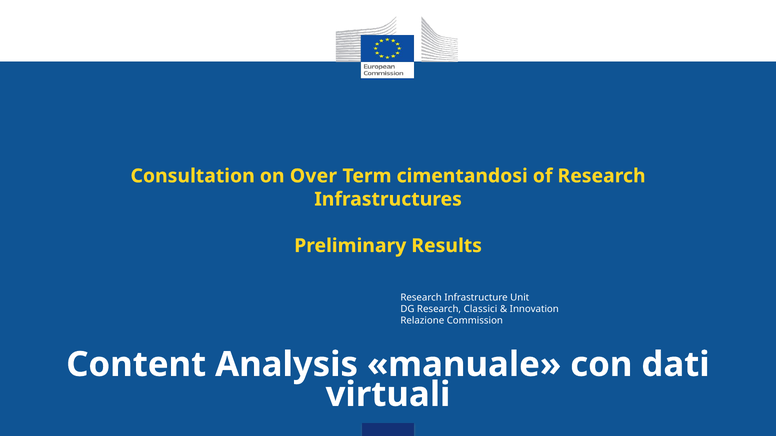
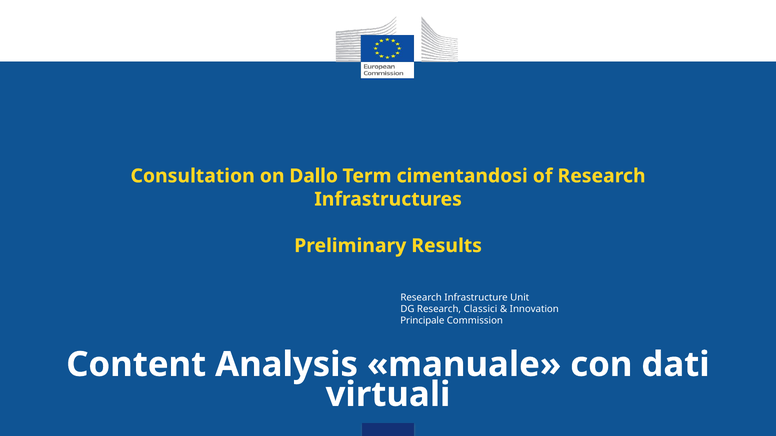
Over: Over -> Dallo
Relazione: Relazione -> Principale
